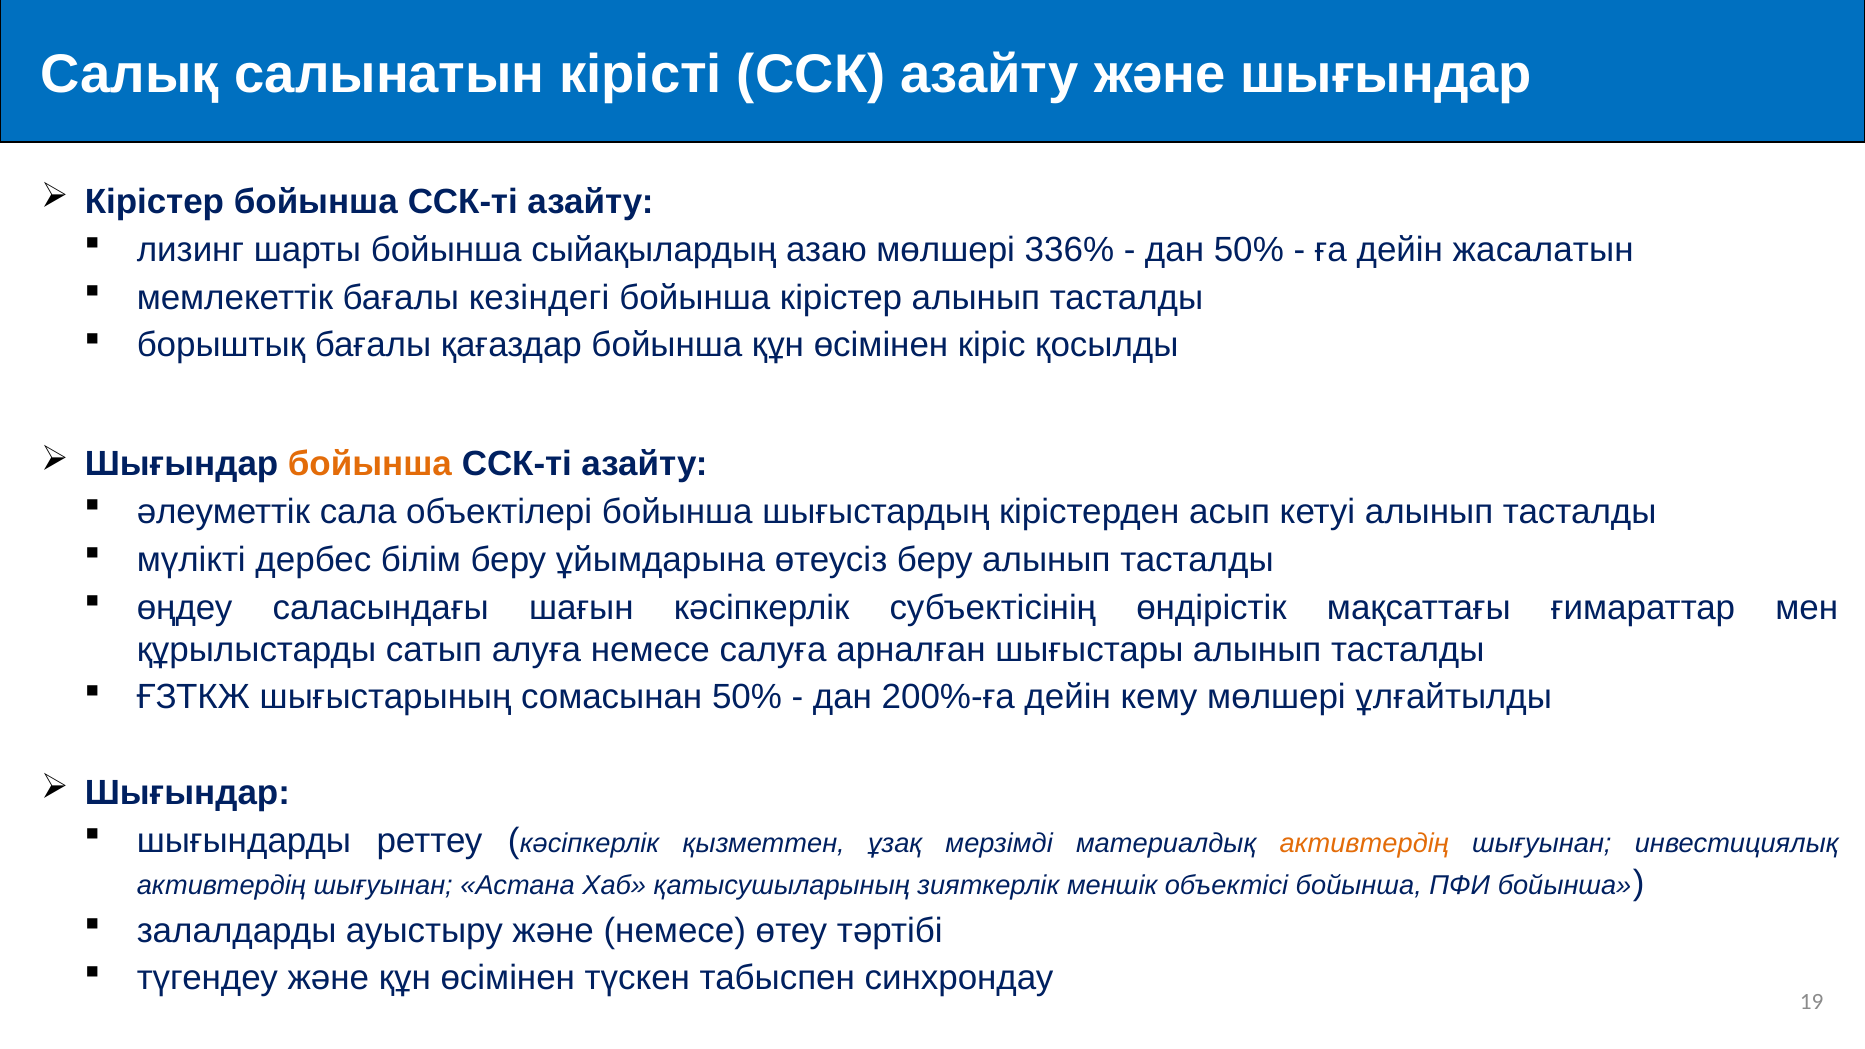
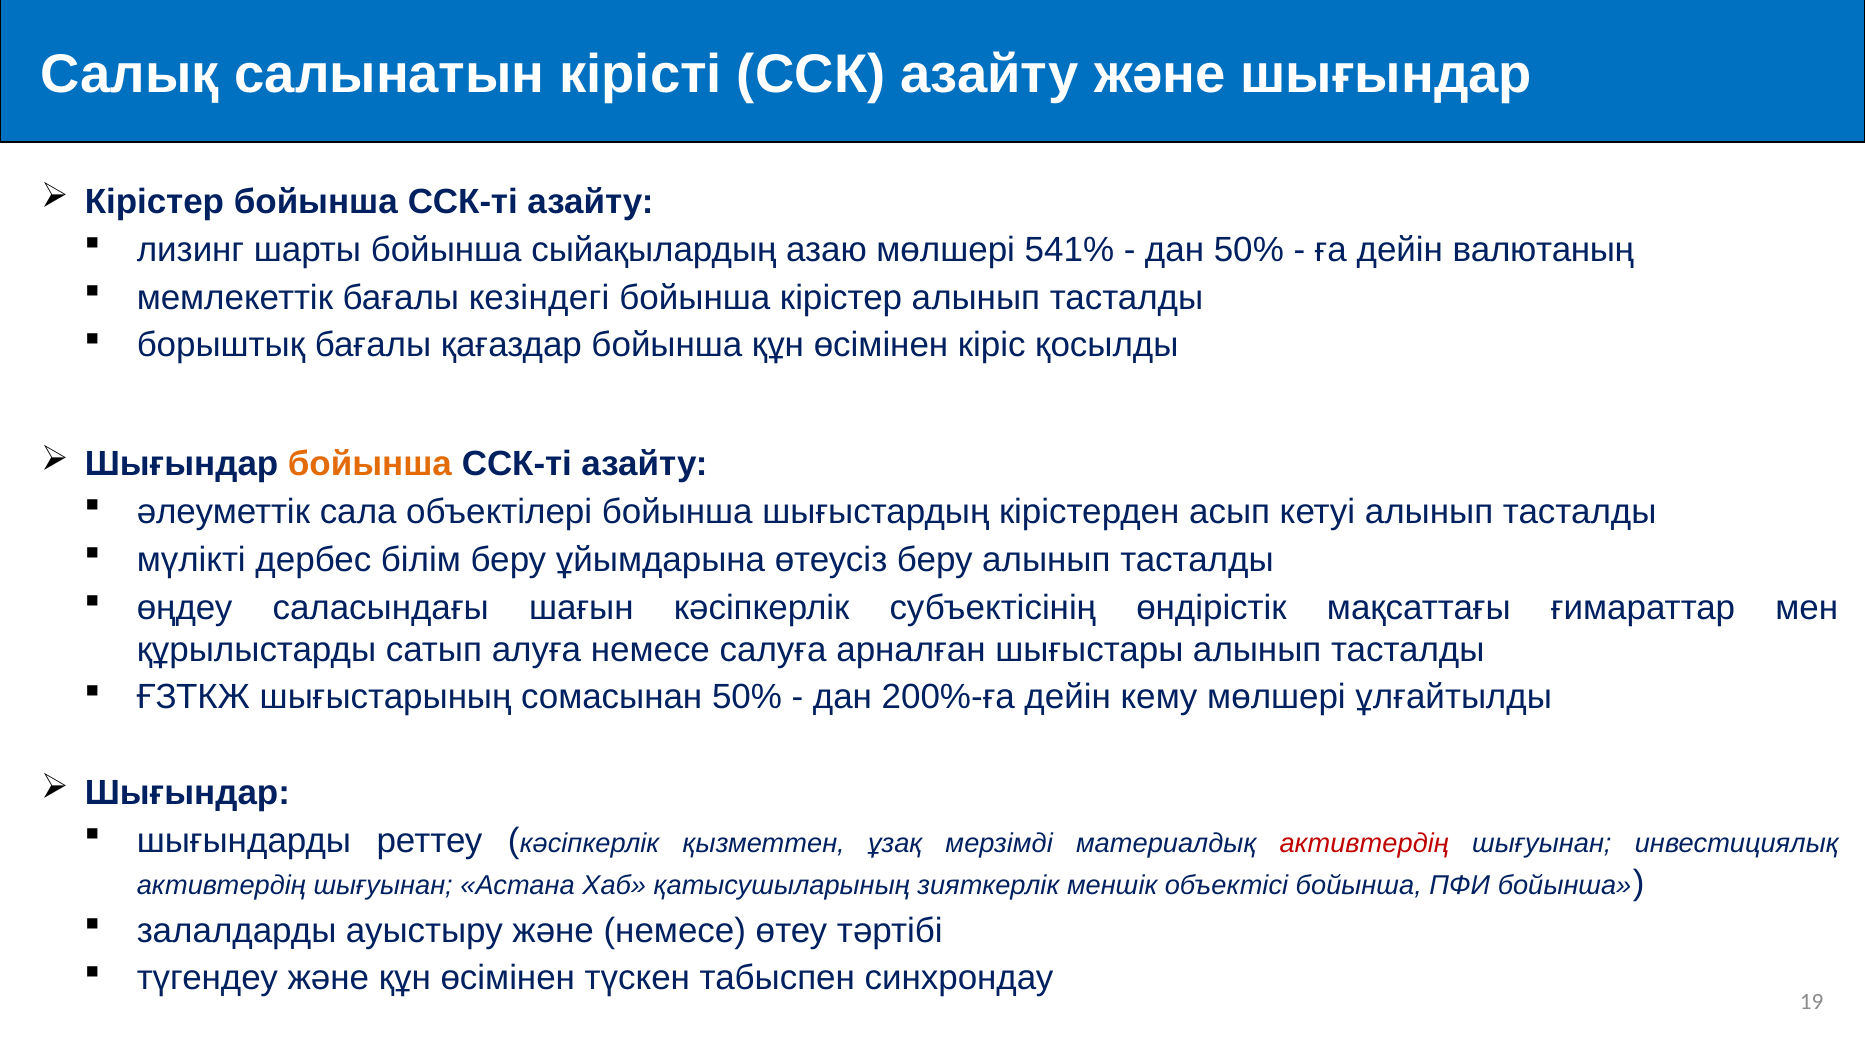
336%: 336% -> 541%
жасалатын: жасалатын -> валютаның
активтердің at (1364, 843) colour: orange -> red
